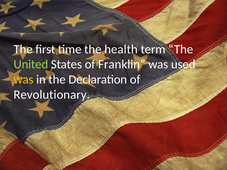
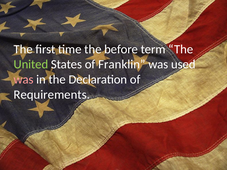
health: health -> before
was at (24, 80) colour: yellow -> pink
Revolutionary: Revolutionary -> Requirements
